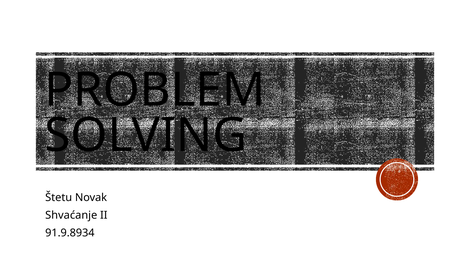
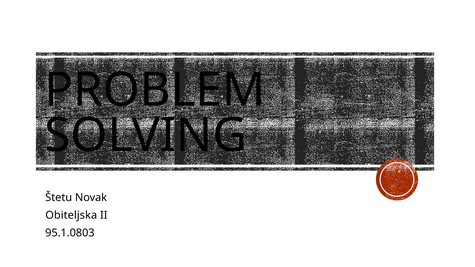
Shvaćanje: Shvaćanje -> Obiteljska
91.9.8934: 91.9.8934 -> 95.1.0803
